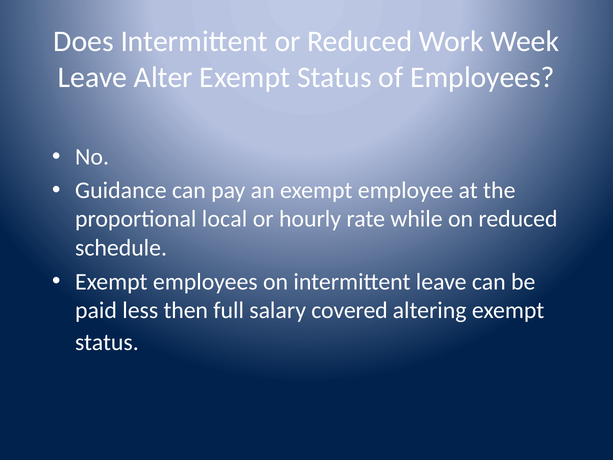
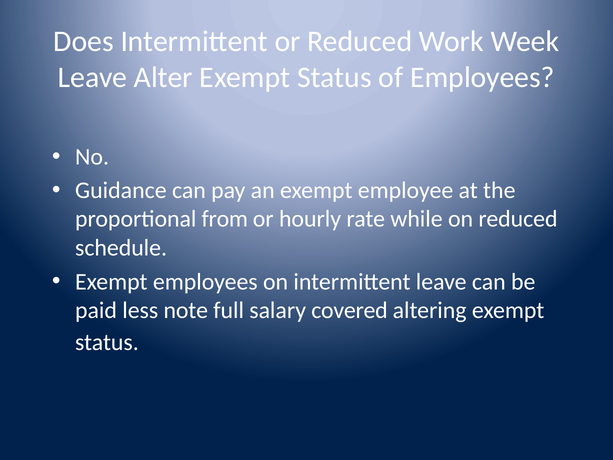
local: local -> from
then: then -> note
